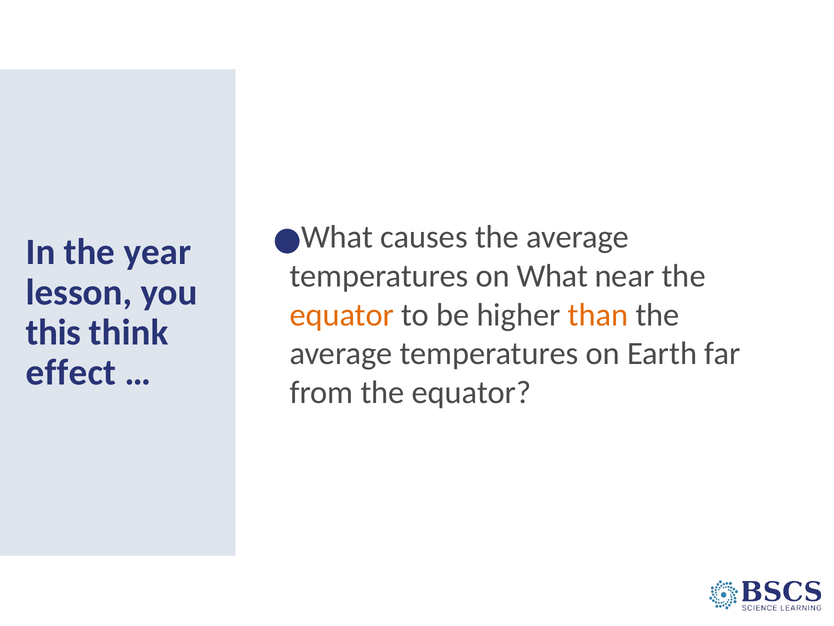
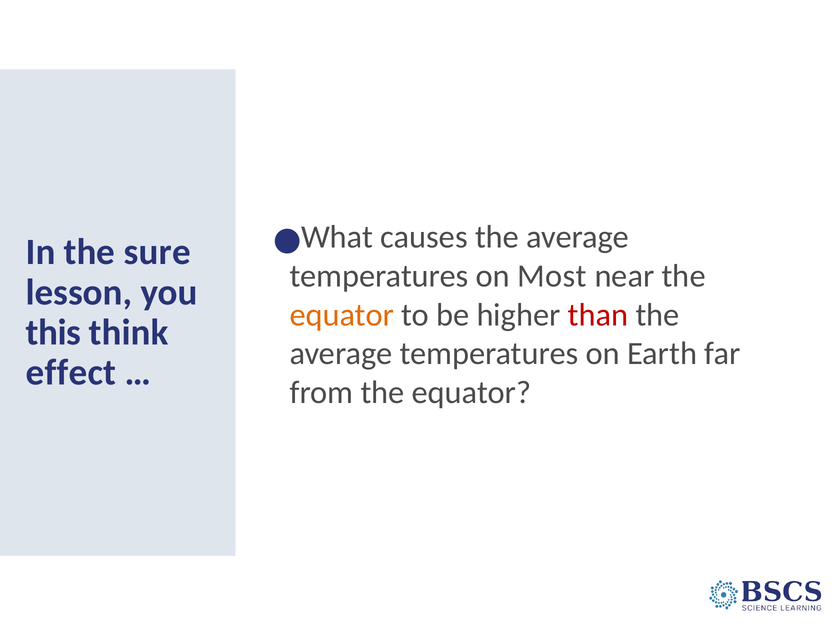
year: year -> sure
What: What -> Most
than colour: orange -> red
